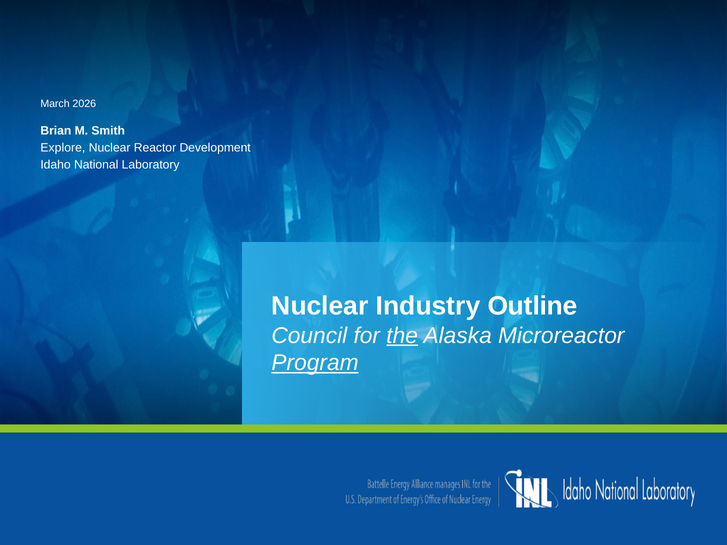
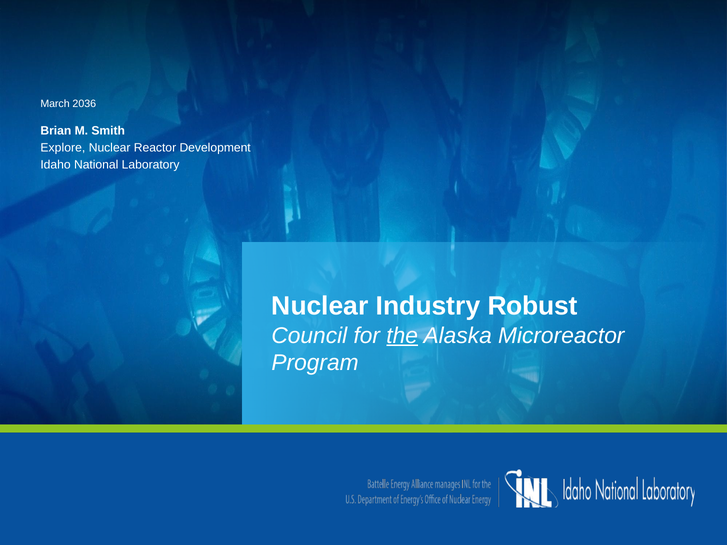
2026: 2026 -> 2036
Outline: Outline -> Robust
Program underline: present -> none
